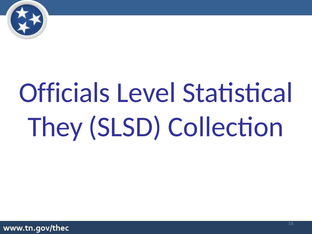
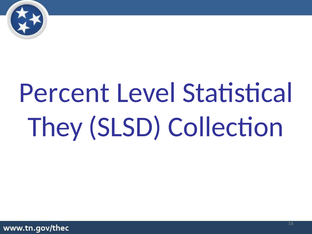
Officials: Officials -> Percent
